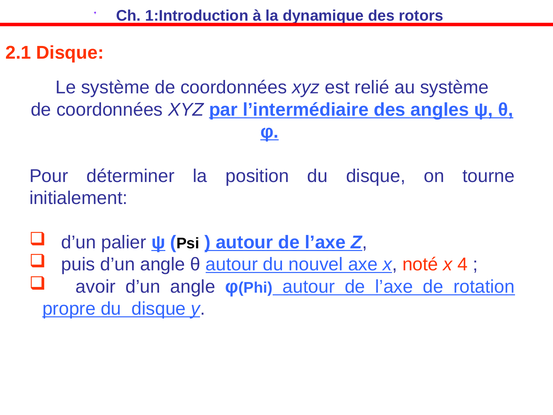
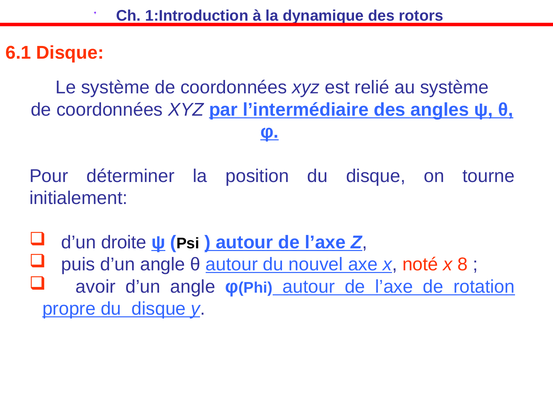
2.1: 2.1 -> 6.1
palier: palier -> droite
4: 4 -> 8
